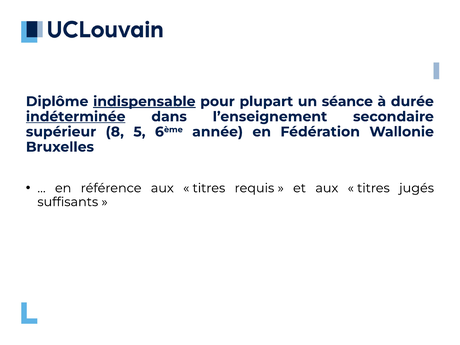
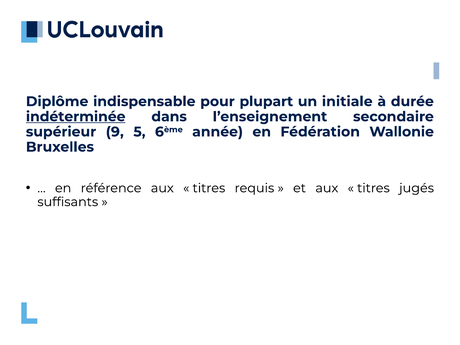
indispensable underline: present -> none
séance: séance -> initiale
8: 8 -> 9
